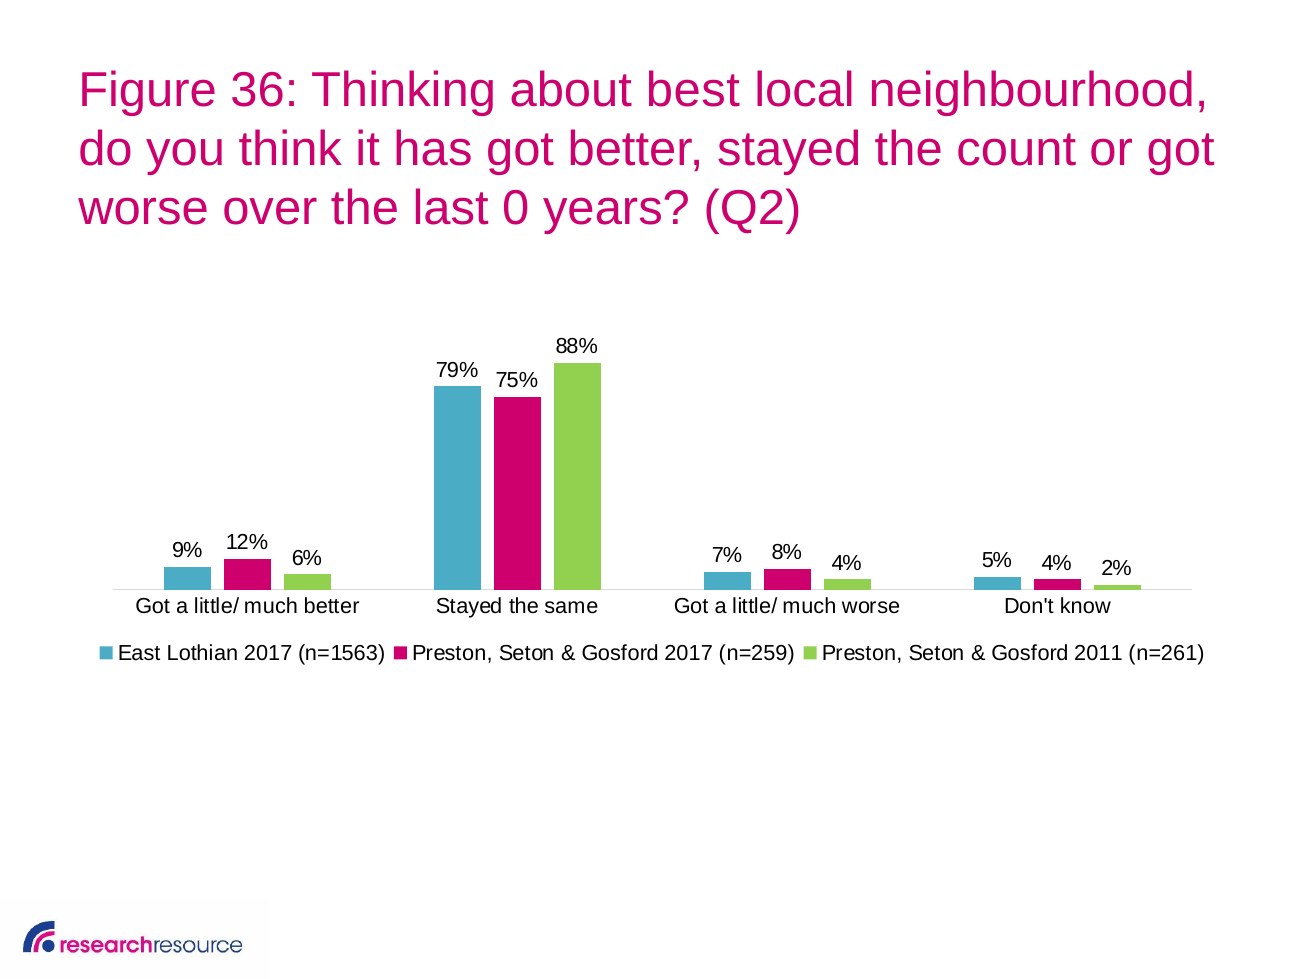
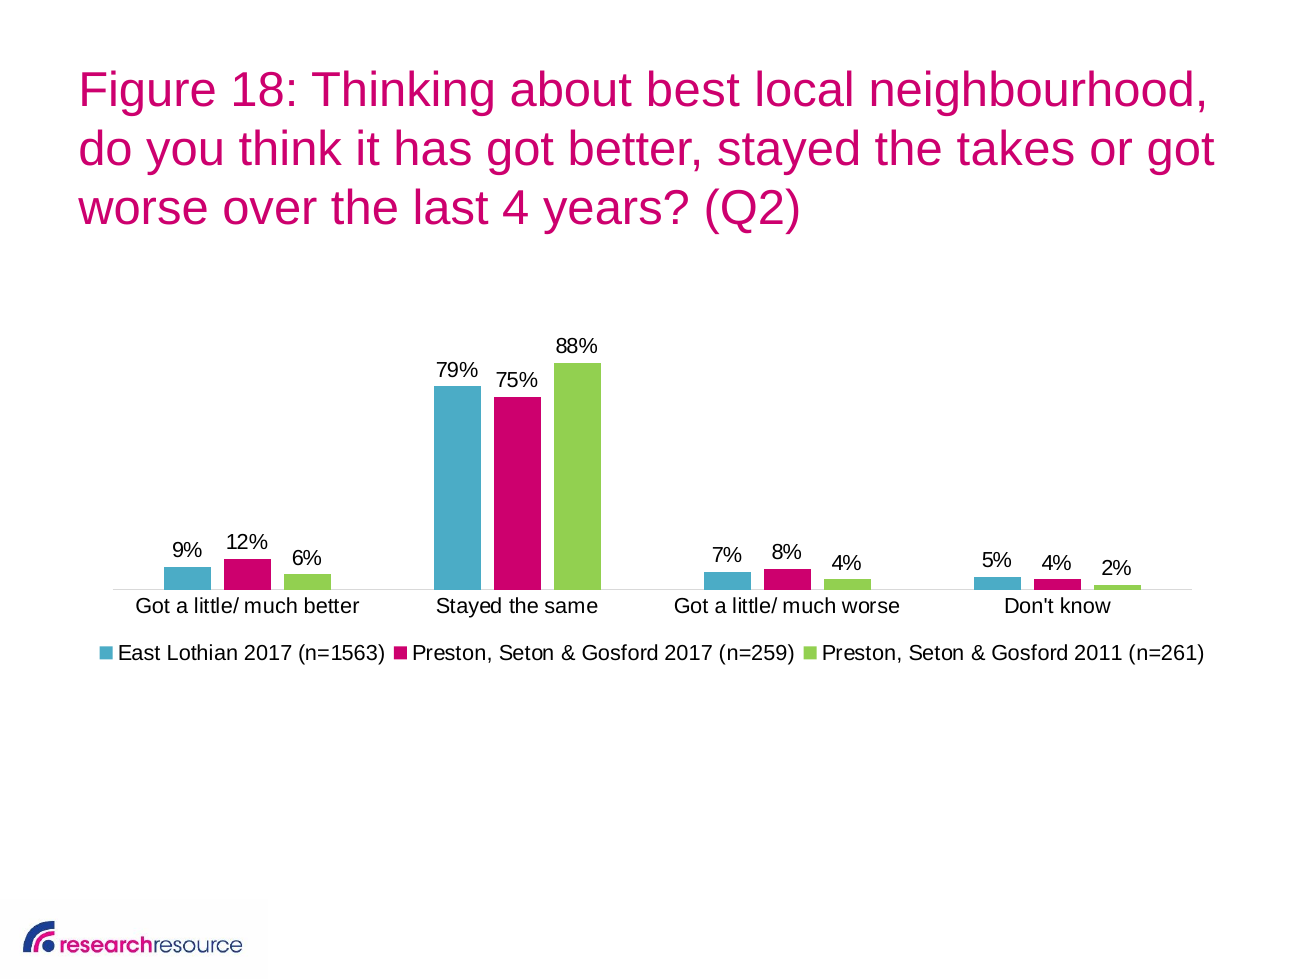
36: 36 -> 18
count: count -> takes
0: 0 -> 4
